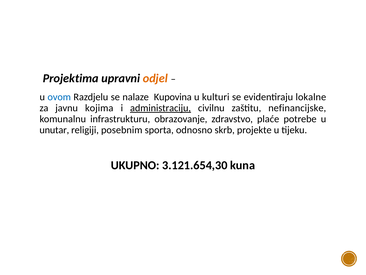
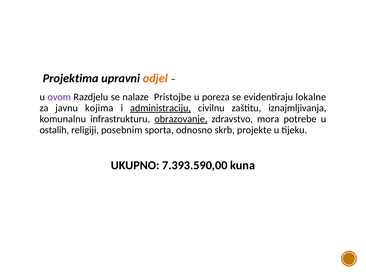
ovom colour: blue -> purple
Kupovina: Kupovina -> Pristojbe
kulturi: kulturi -> poreza
nefinancijske: nefinancijske -> iznajmljivanja
obrazovanje underline: none -> present
plaće: plaće -> mora
unutar: unutar -> ostalih
3.121.654,30: 3.121.654,30 -> 7.393.590,00
